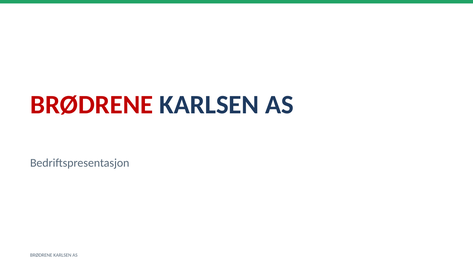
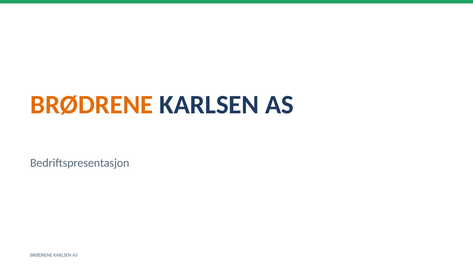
BRØDRENE at (92, 105) colour: red -> orange
